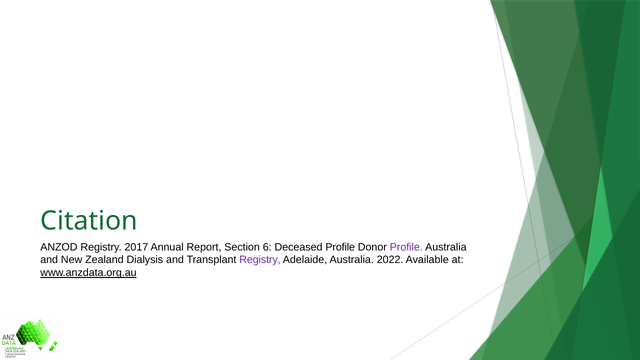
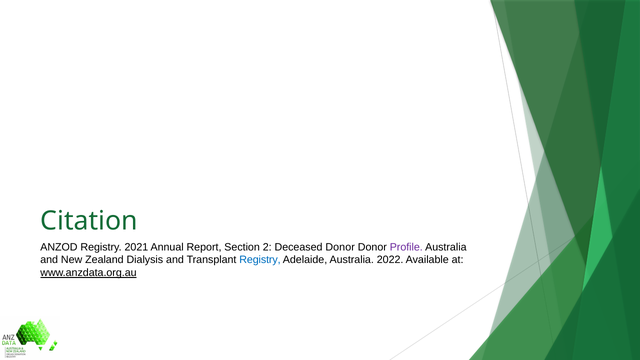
2017: 2017 -> 2021
6: 6 -> 2
Deceased Profile: Profile -> Donor
Registry at (260, 260) colour: purple -> blue
